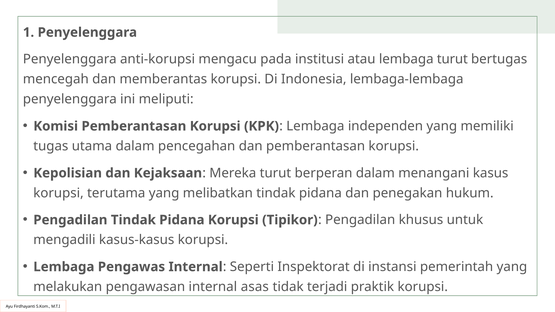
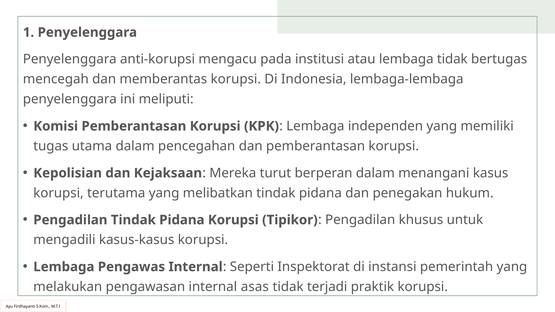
lembaga turut: turut -> tidak
